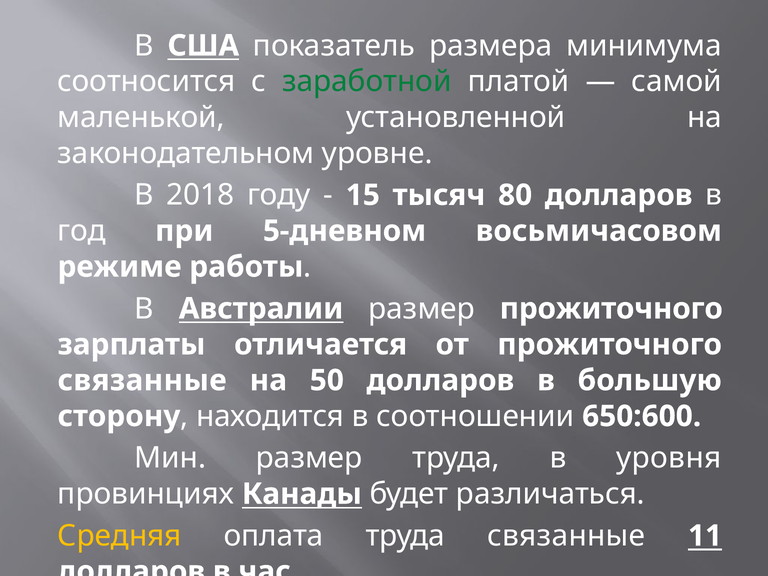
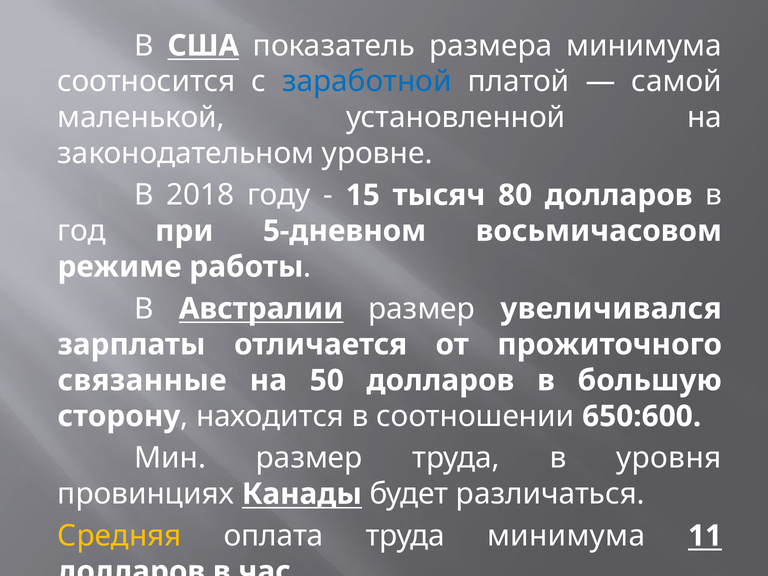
заработной colour: green -> blue
размер прожиточного: прожиточного -> увеличивался
труда связанные: связанные -> минимума
